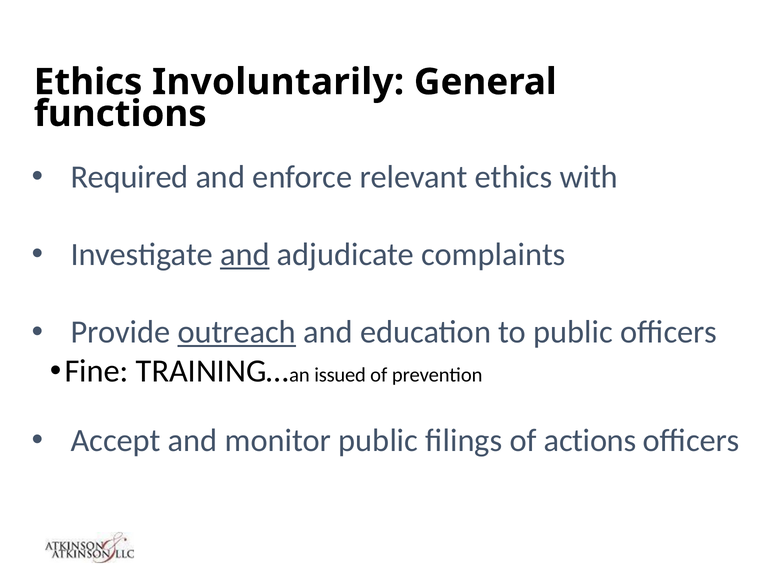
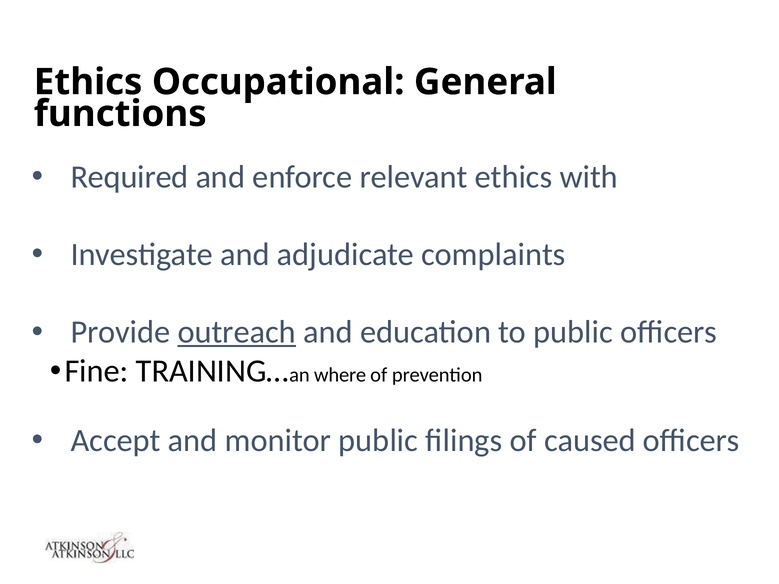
Involuntarily: Involuntarily -> Occupational
and at (245, 255) underline: present -> none
issued: issued -> where
actions: actions -> caused
